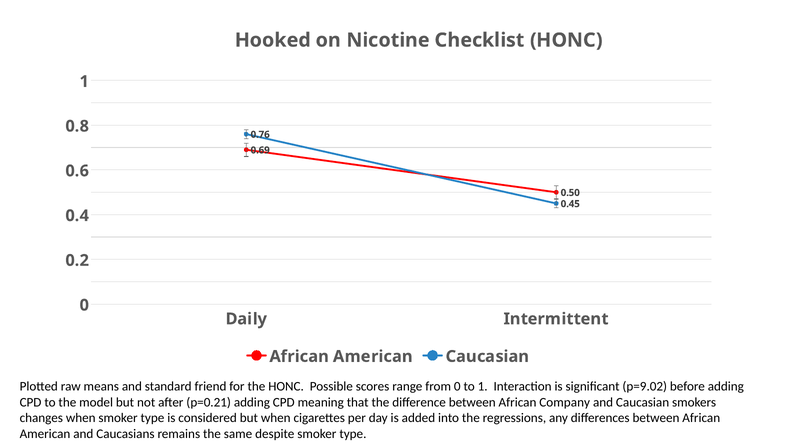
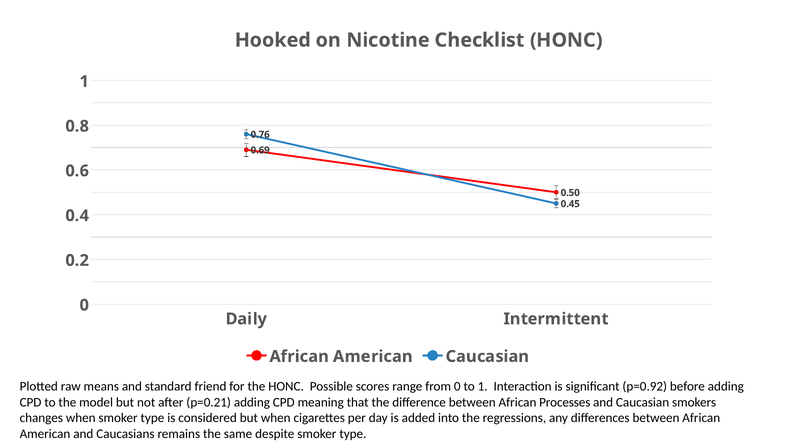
p=9.02: p=9.02 -> p=0.92
Company: Company -> Processes
